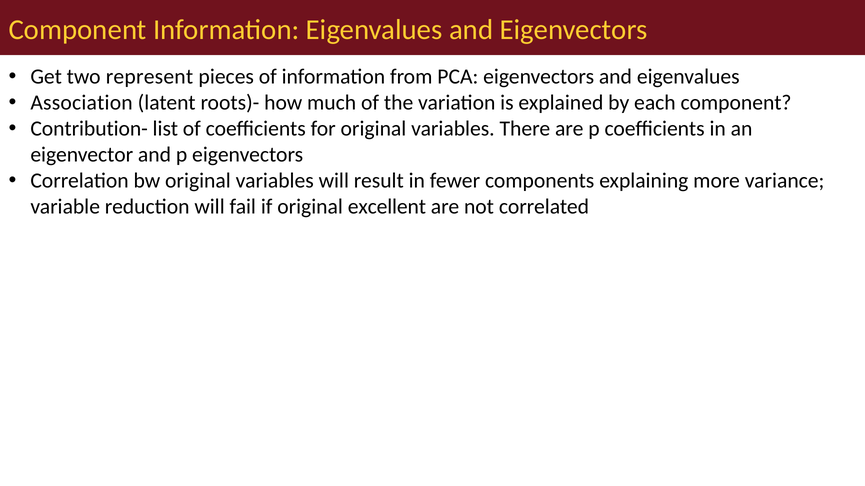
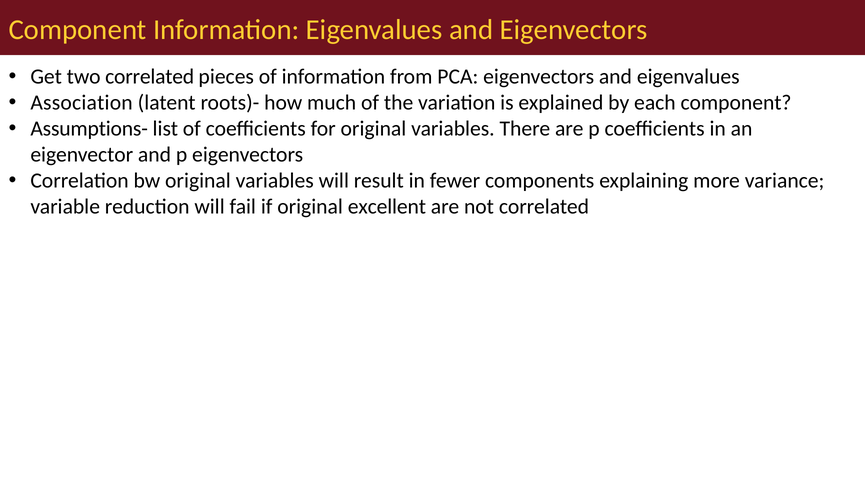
two represent: represent -> correlated
Contribution-: Contribution- -> Assumptions-
